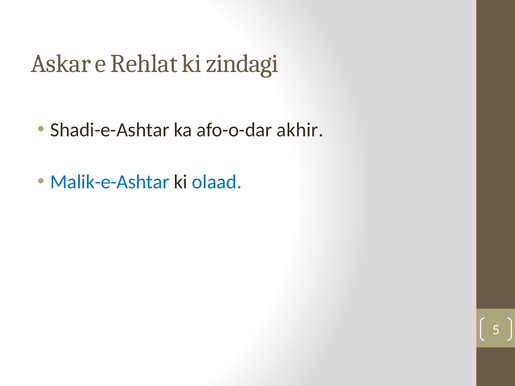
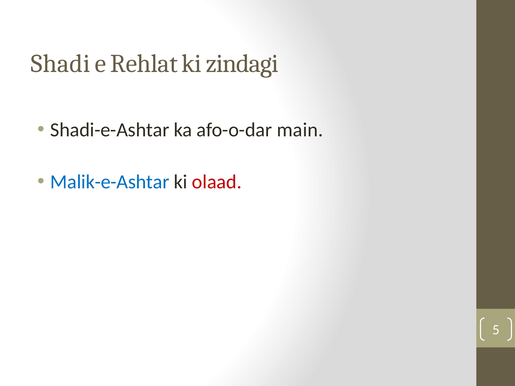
Askar: Askar -> Shadi
akhir: akhir -> main
olaad colour: blue -> red
